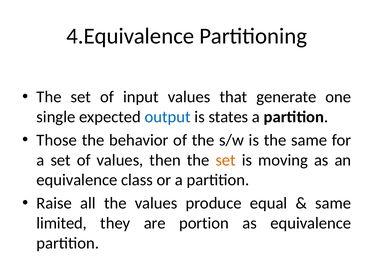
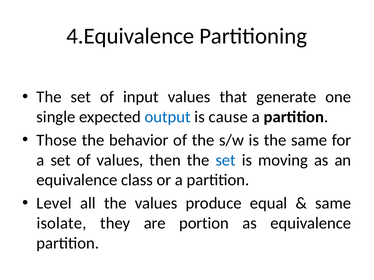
states: states -> cause
set at (226, 160) colour: orange -> blue
Raise: Raise -> Level
limited: limited -> isolate
